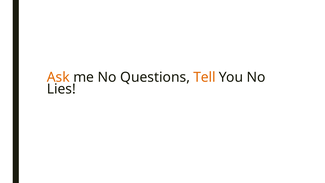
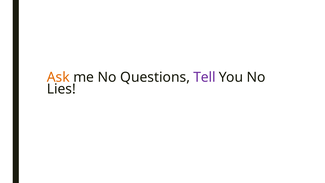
Tell colour: orange -> purple
